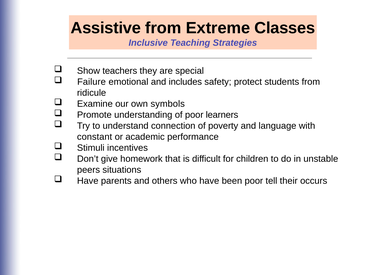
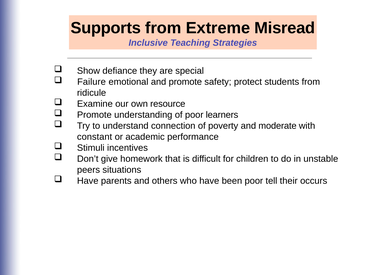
Assistive: Assistive -> Supports
Classes: Classes -> Misread
teachers: teachers -> defiance
and includes: includes -> promote
symbols: symbols -> resource
language: language -> moderate
